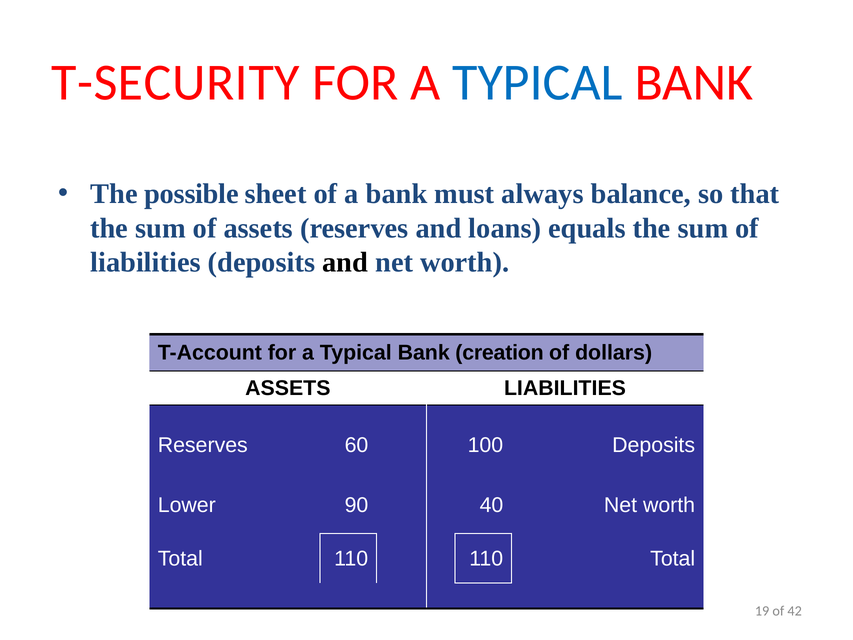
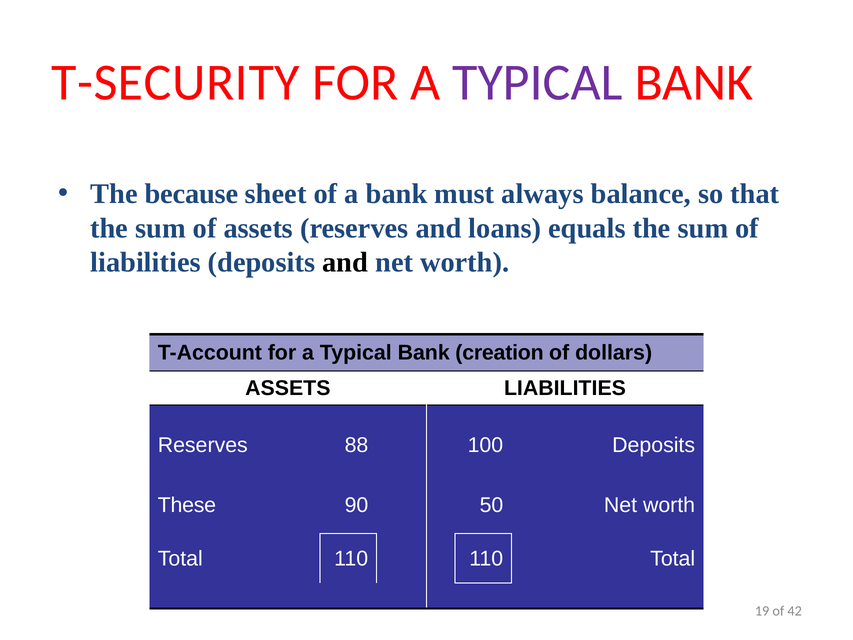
TYPICAL at (537, 83) colour: blue -> purple
possible: possible -> because
60: 60 -> 88
Lower: Lower -> These
40: 40 -> 50
